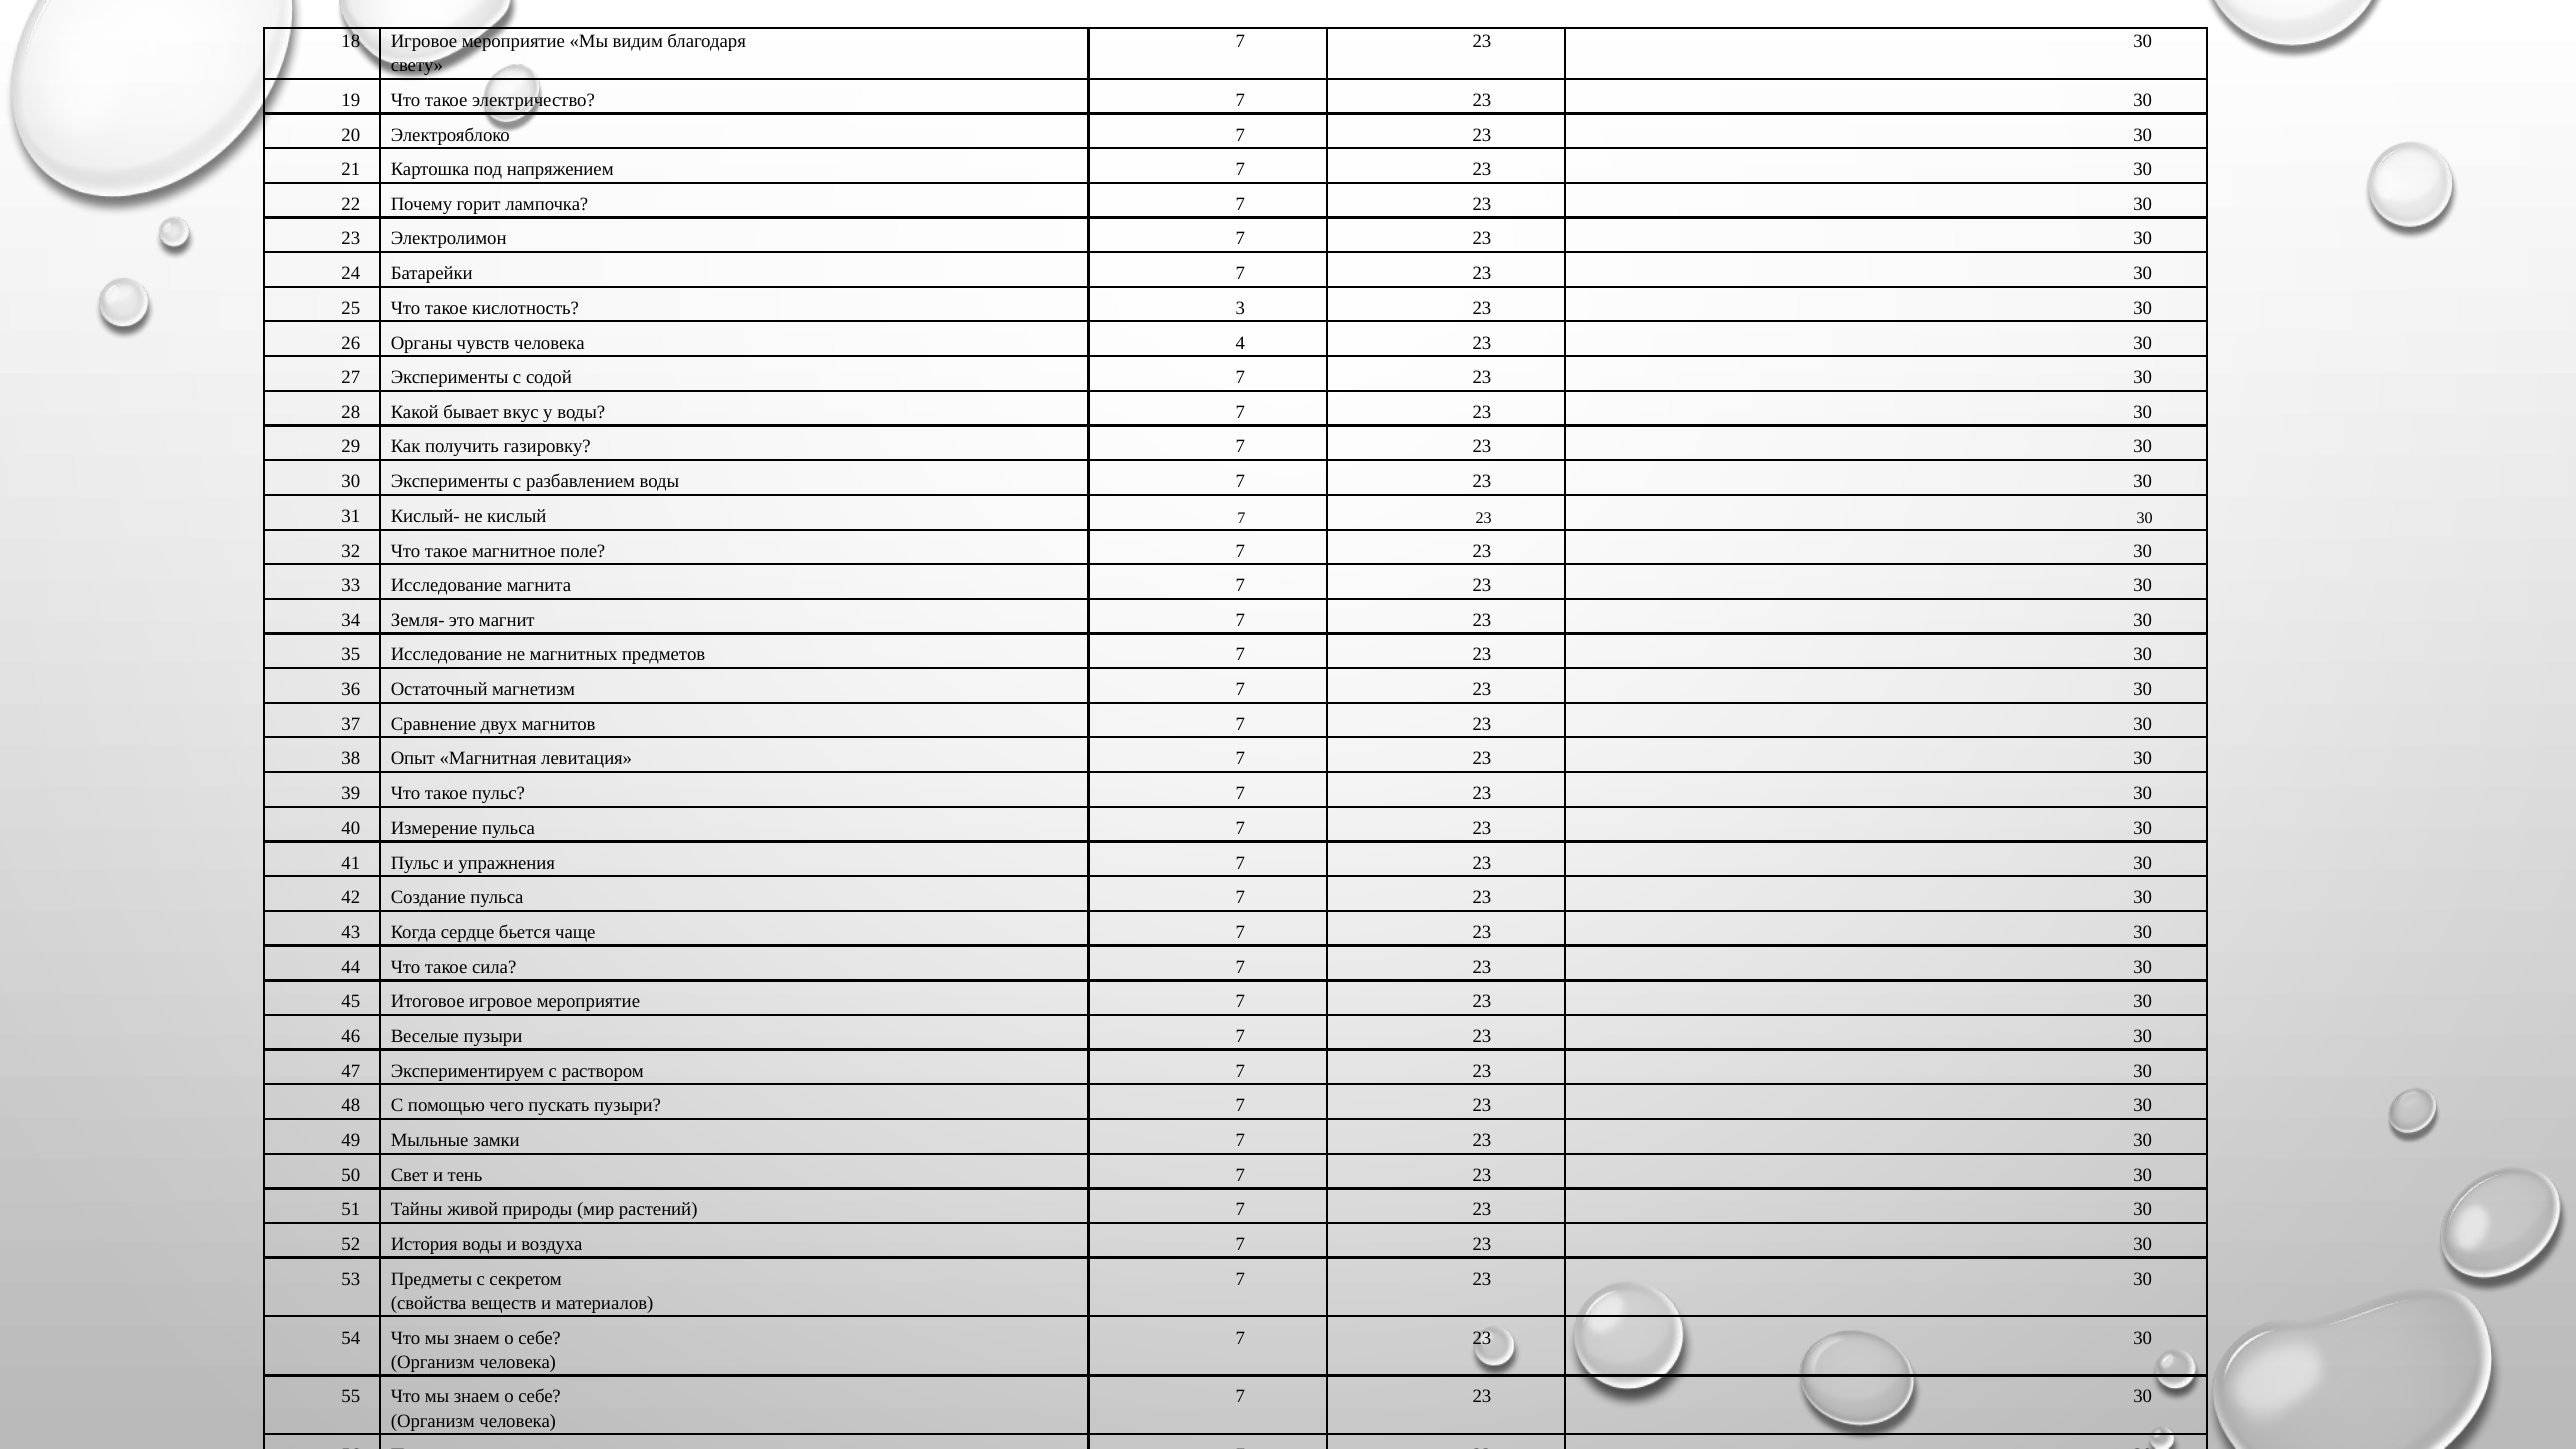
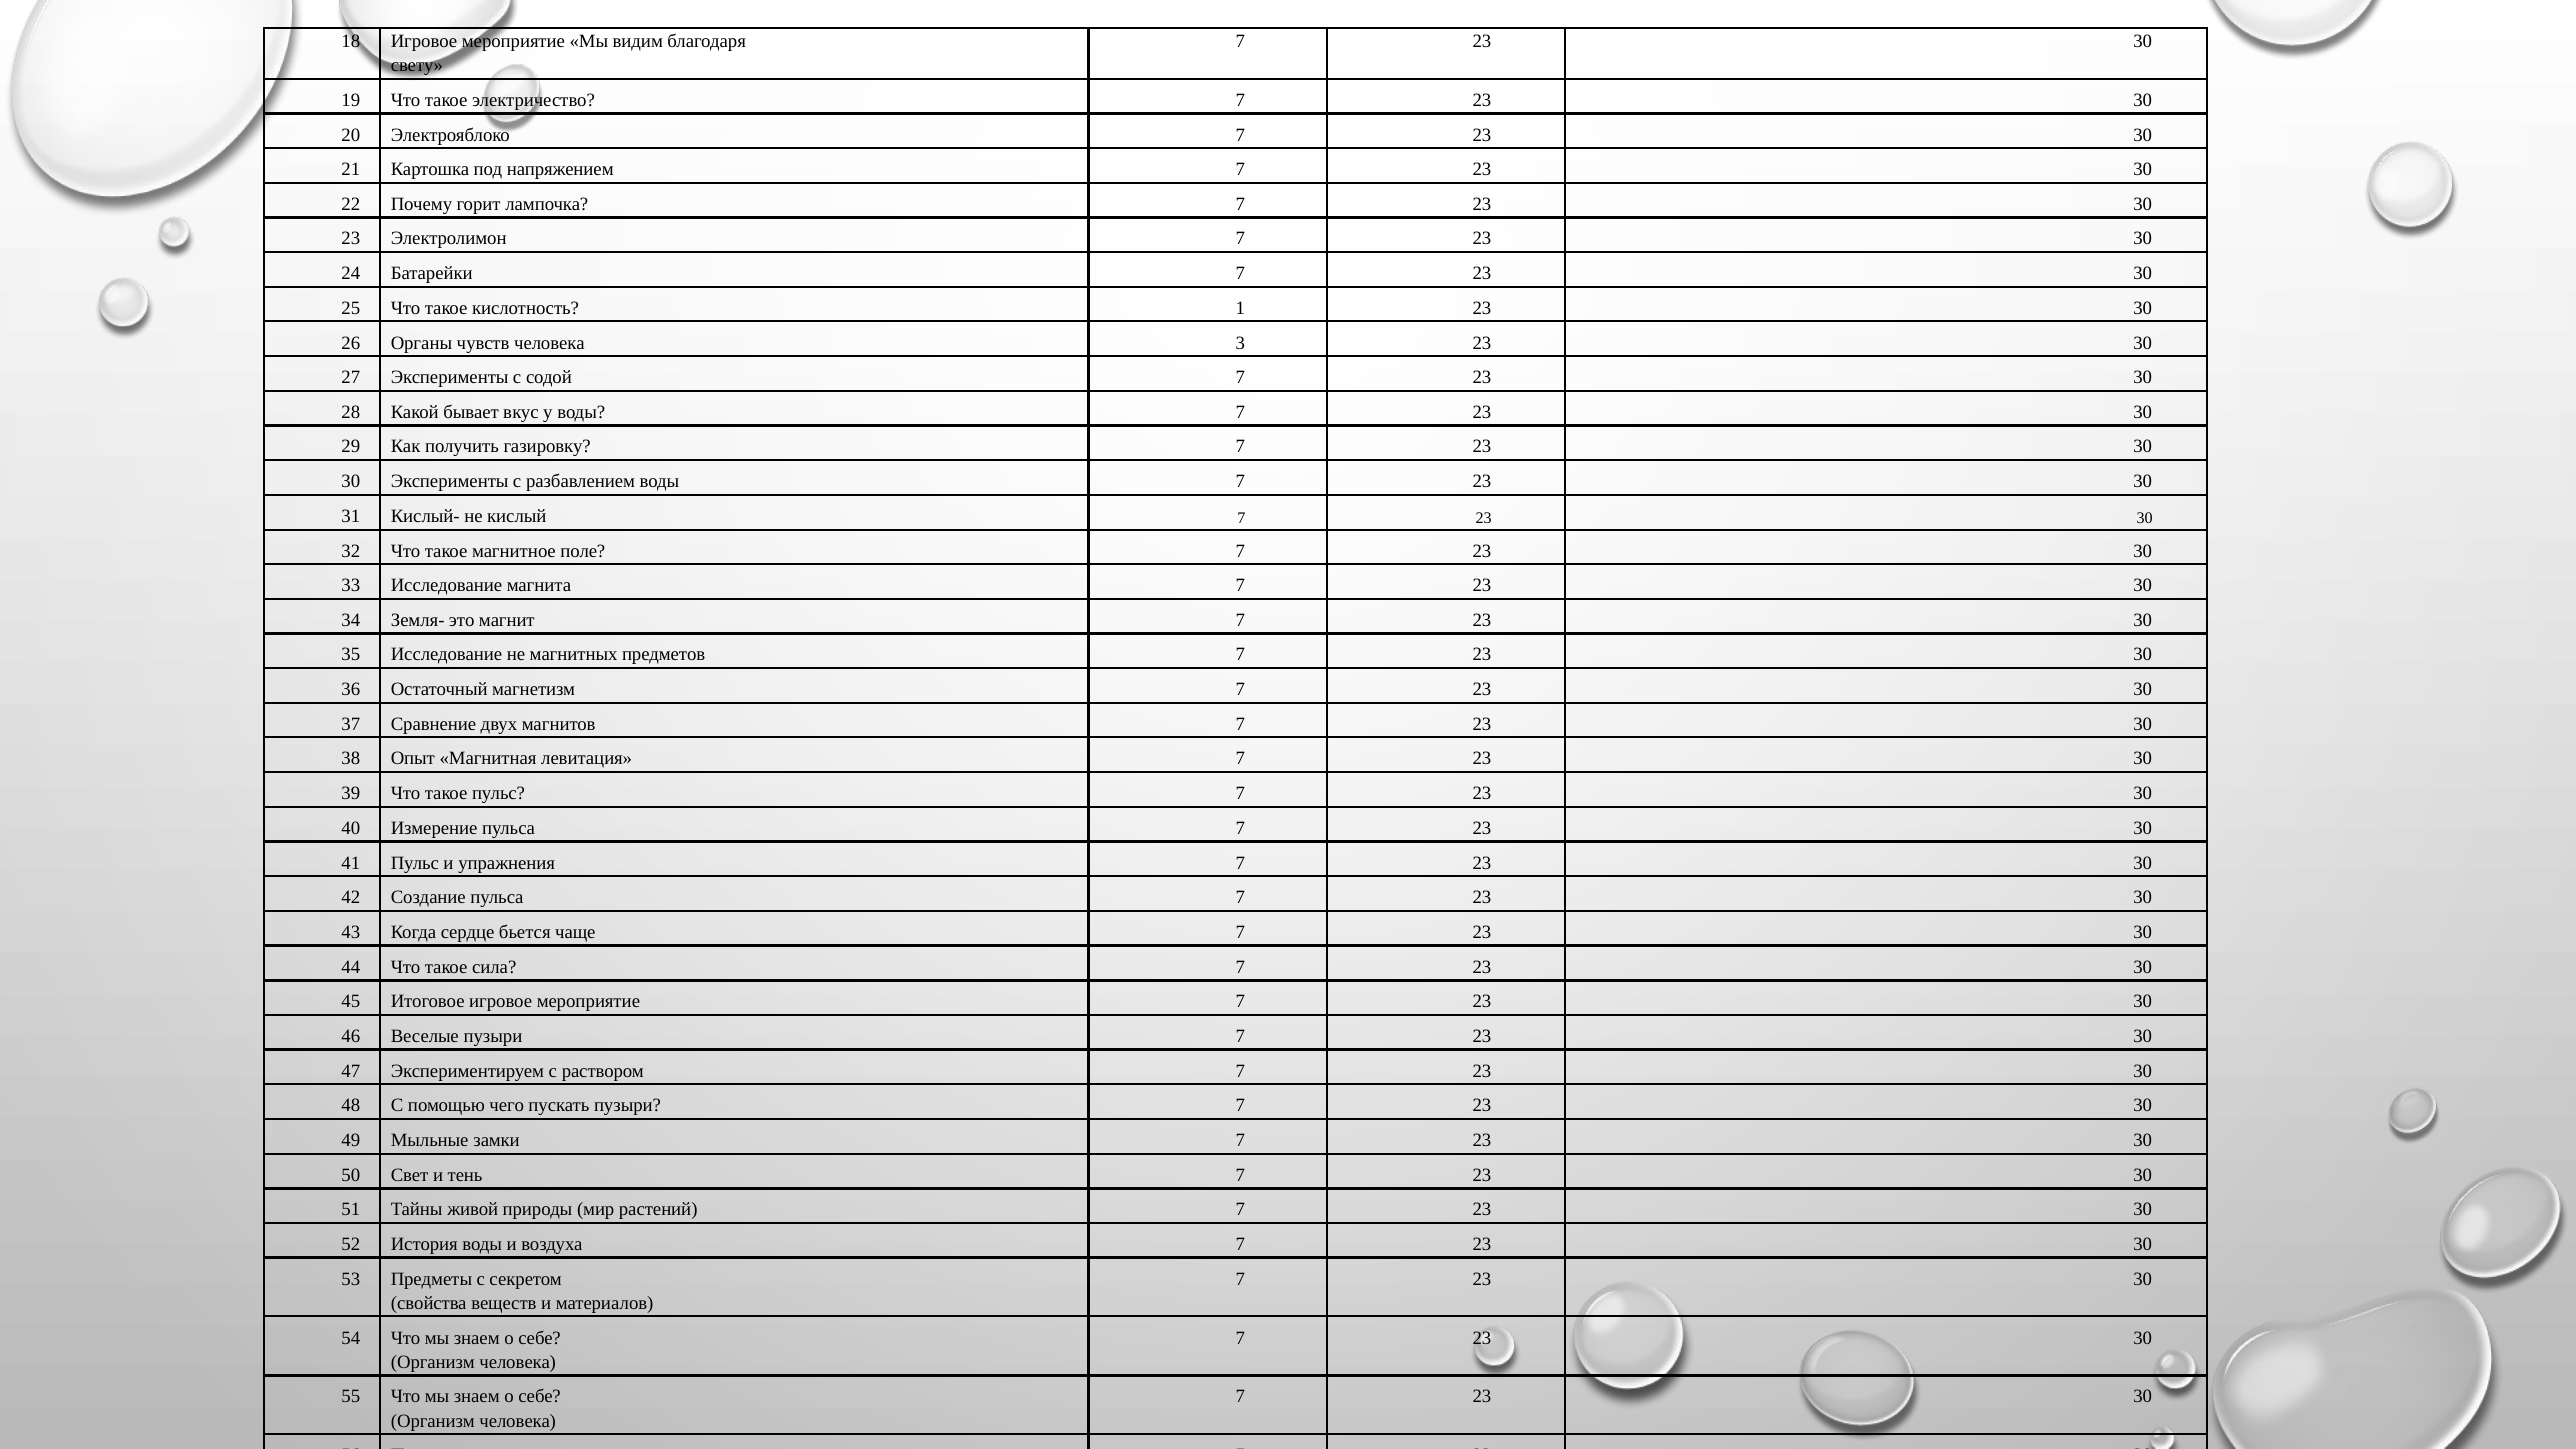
3: 3 -> 1
4: 4 -> 3
